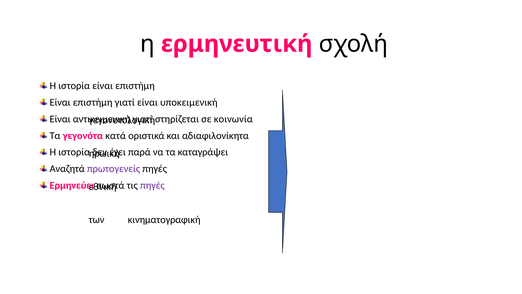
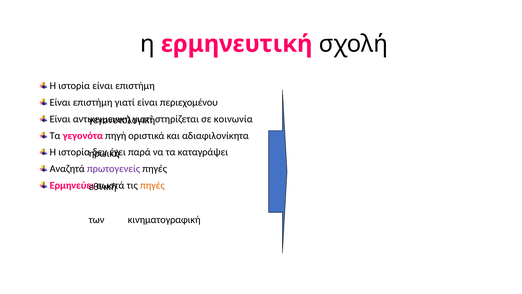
υποκειμενική: υποκειμενική -> περιεχομένου
κατά: κατά -> πηγή
πηγές at (152, 185) colour: purple -> orange
